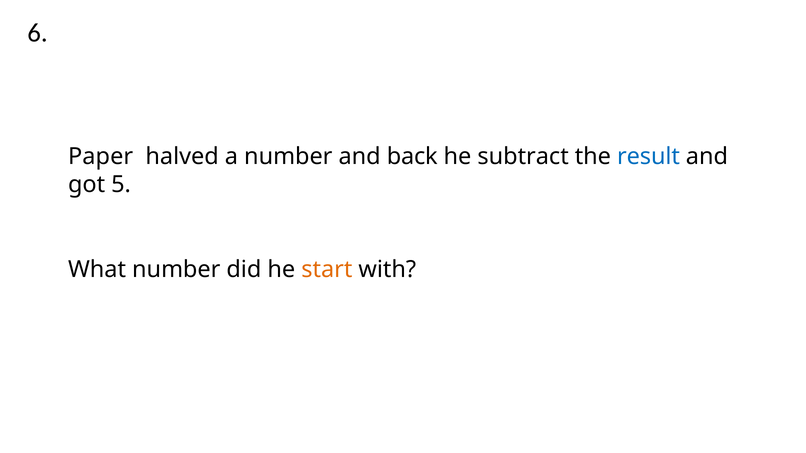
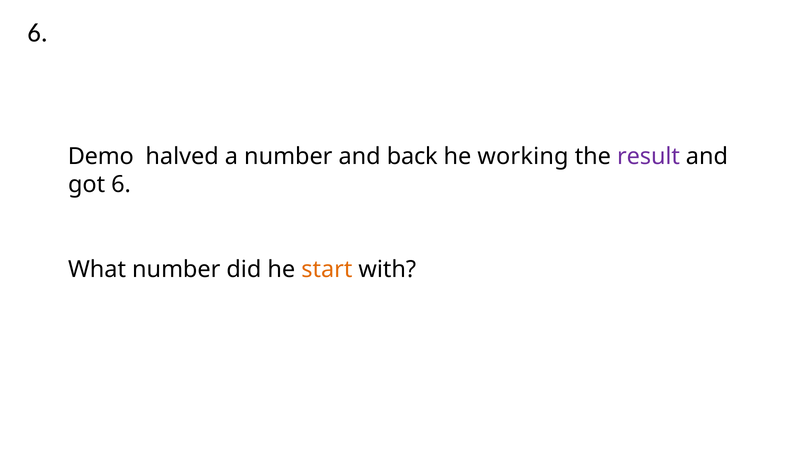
Paper: Paper -> Demo
subtract: subtract -> working
result colour: blue -> purple
got 5: 5 -> 6
